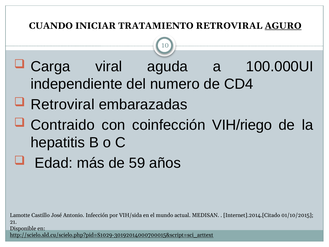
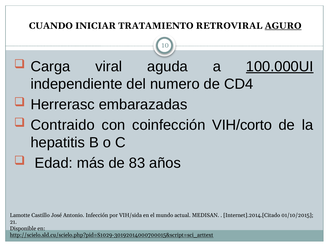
100.000UI underline: none -> present
Retroviral at (63, 104): Retroviral -> Herrerasc
VIH/riego: VIH/riego -> VIH/corto
59: 59 -> 83
